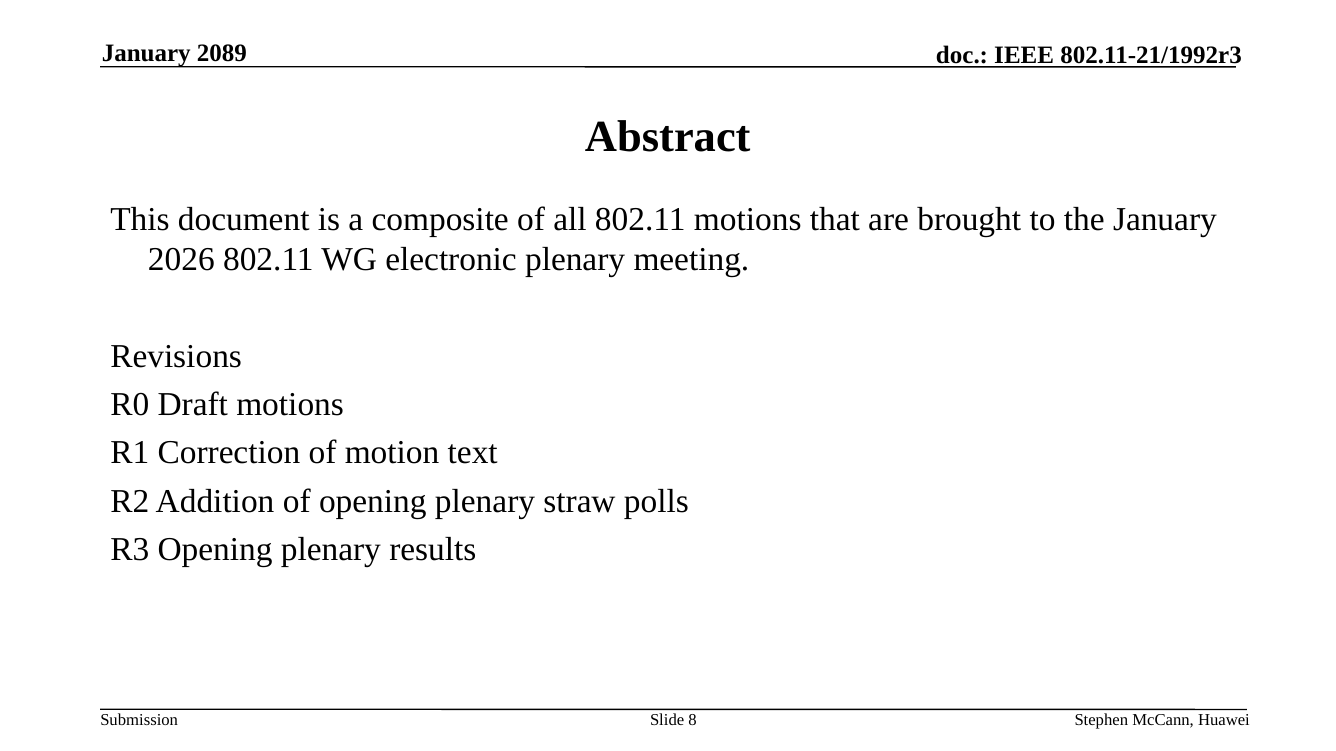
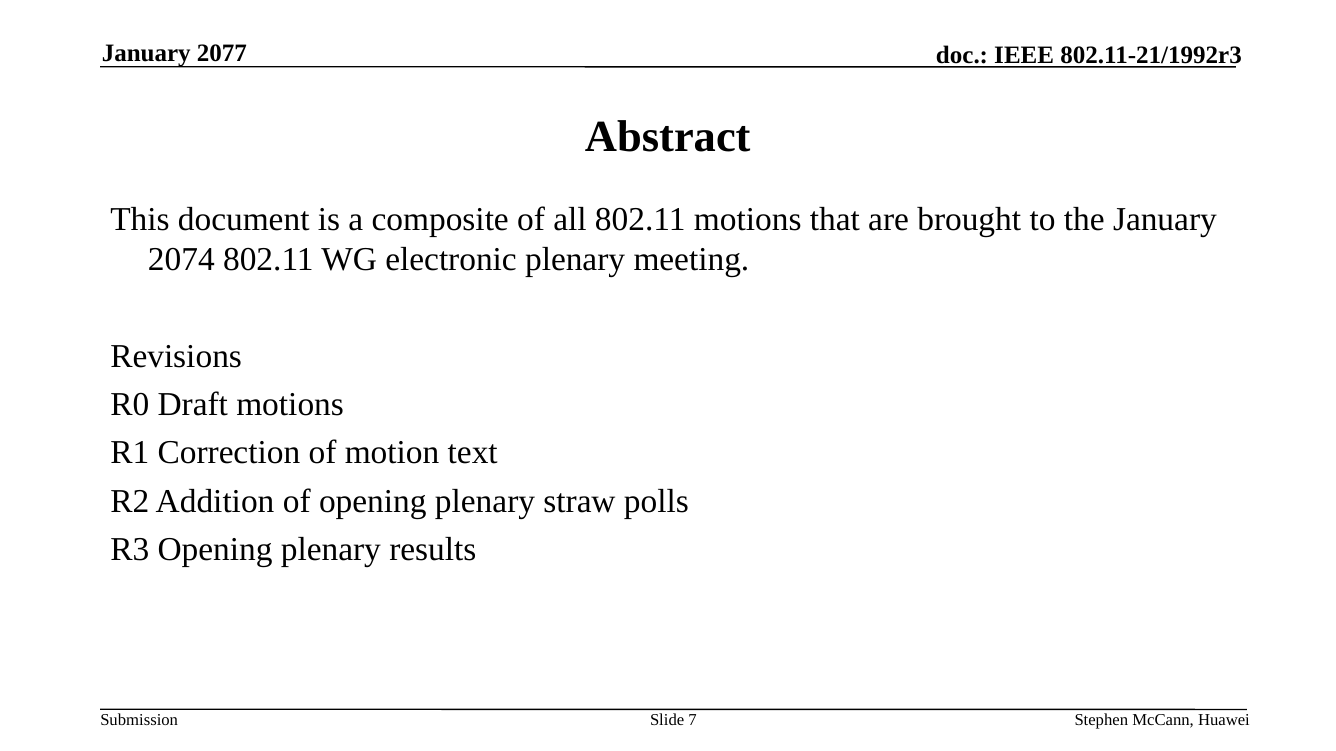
2089: 2089 -> 2077
2026: 2026 -> 2074
8: 8 -> 7
